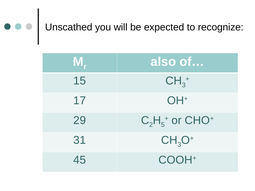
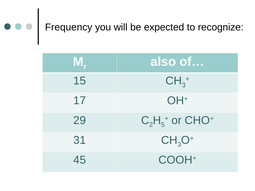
Unscathed: Unscathed -> Frequency
